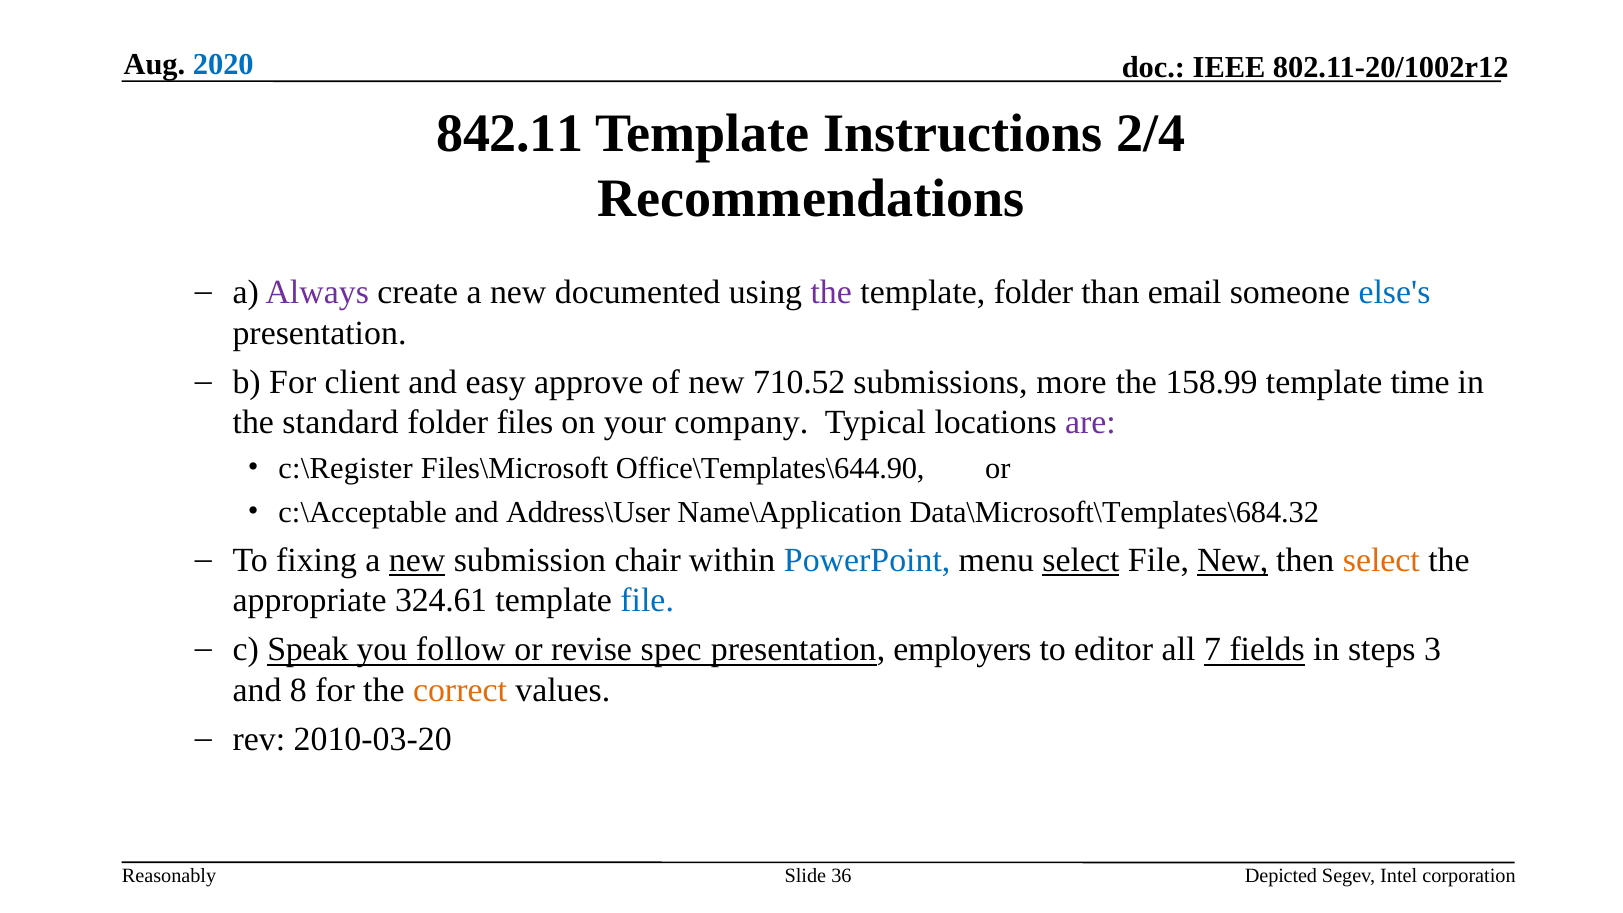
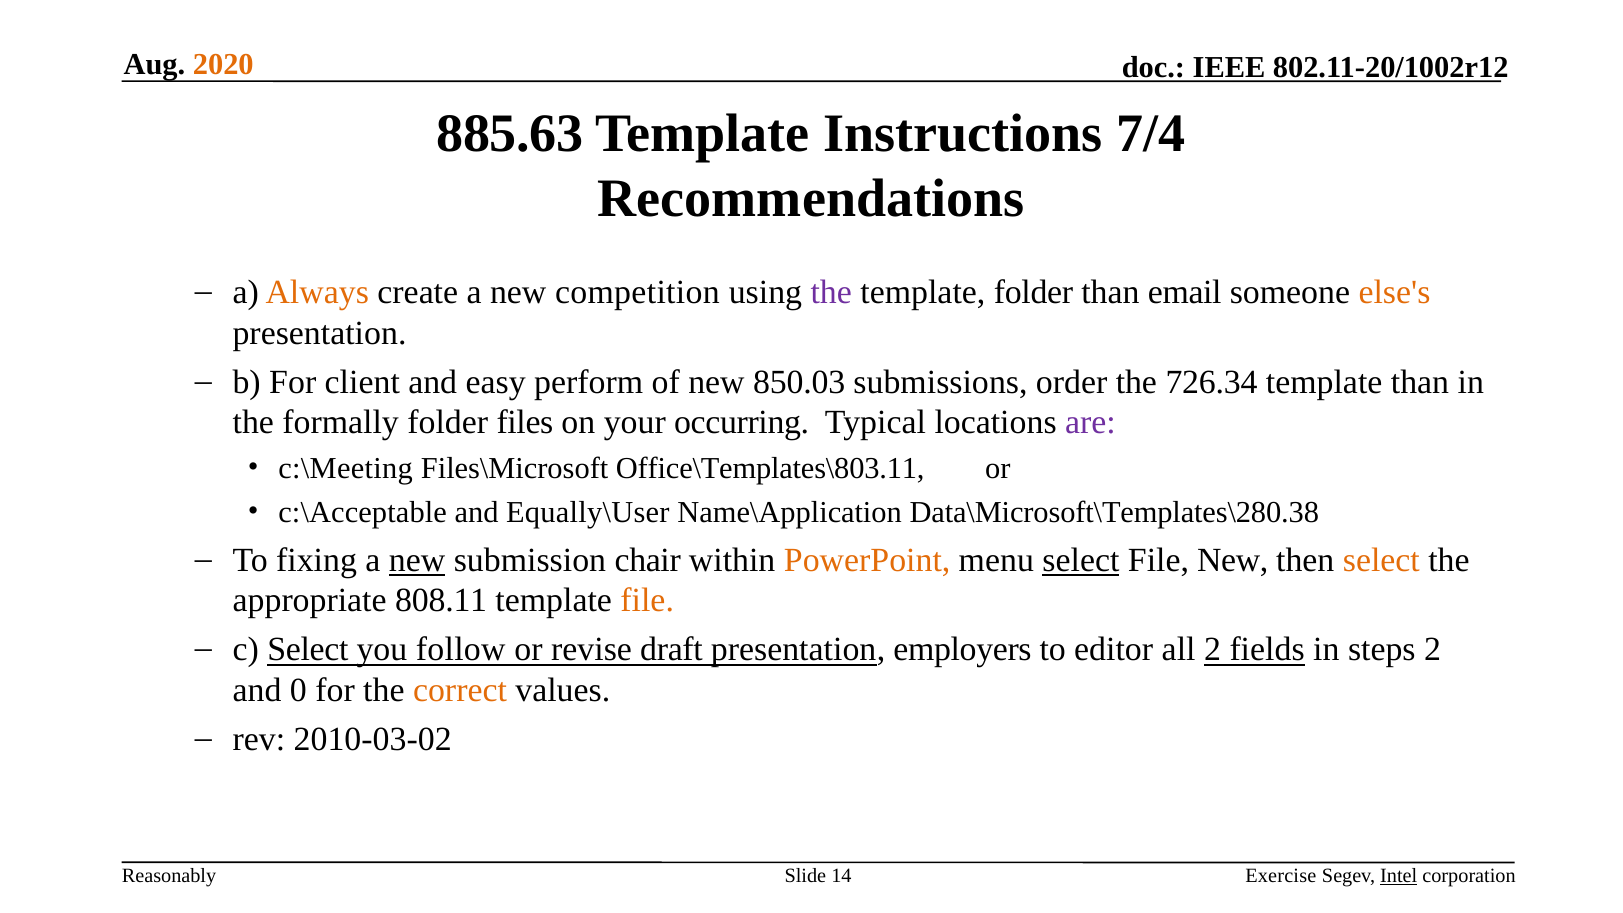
2020 colour: blue -> orange
842.11: 842.11 -> 885.63
2/4: 2/4 -> 7/4
Always colour: purple -> orange
documented: documented -> competition
else's colour: blue -> orange
approve: approve -> perform
710.52: 710.52 -> 850.03
more: more -> order
158.99: 158.99 -> 726.34
template time: time -> than
standard: standard -> formally
company: company -> occurring
c:\Register: c:\Register -> c:\Meeting
Office\Templates\644.90: Office\Templates\644.90 -> Office\Templates\803.11
Address\User: Address\User -> Equally\User
Data\Microsoft\Templates\684.32: Data\Microsoft\Templates\684.32 -> Data\Microsoft\Templates\280.38
PowerPoint colour: blue -> orange
New at (1233, 560) underline: present -> none
324.61: 324.61 -> 808.11
file at (647, 601) colour: blue -> orange
c Speak: Speak -> Select
spec: spec -> draft
all 7: 7 -> 2
steps 3: 3 -> 2
8: 8 -> 0
2010-03-20: 2010-03-20 -> 2010-03-02
36: 36 -> 14
Depicted: Depicted -> Exercise
Intel underline: none -> present
